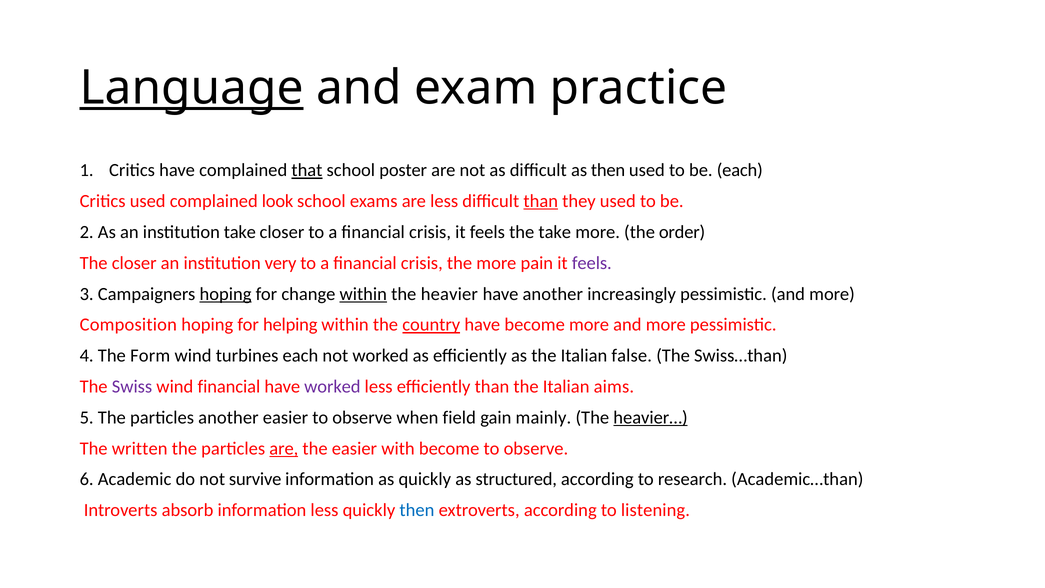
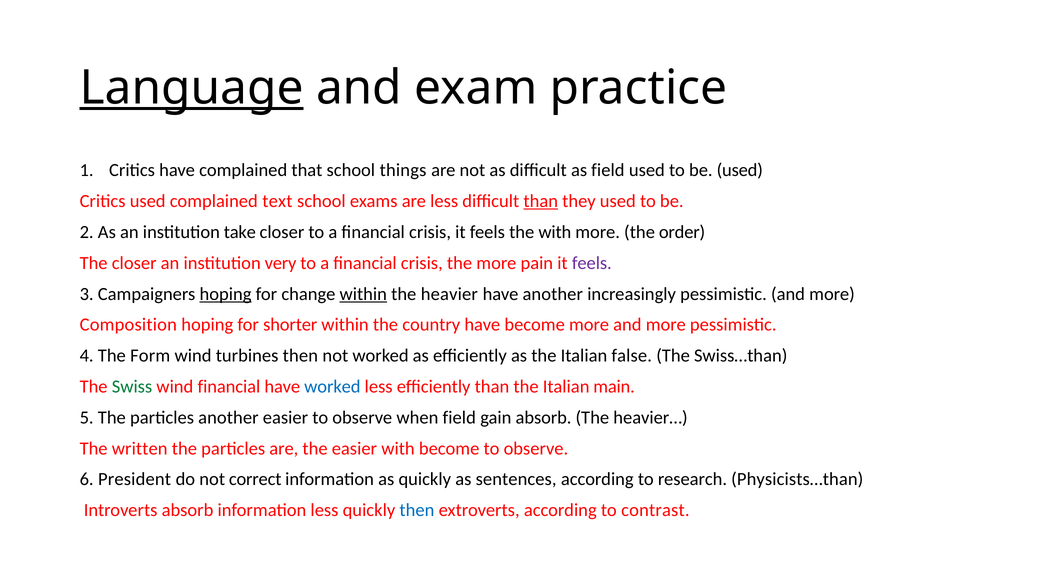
that underline: present -> none
poster: poster -> things
as then: then -> field
be each: each -> used
look: look -> text
the take: take -> with
helping: helping -> shorter
country underline: present -> none
turbines each: each -> then
Swiss colour: purple -> green
worked at (332, 386) colour: purple -> blue
aims: aims -> main
gain mainly: mainly -> absorb
heavier… underline: present -> none
are at (284, 448) underline: present -> none
Academic: Academic -> President
survive: survive -> correct
structured: structured -> sentences
Academic…than: Academic…than -> Physicists…than
listening: listening -> contrast
